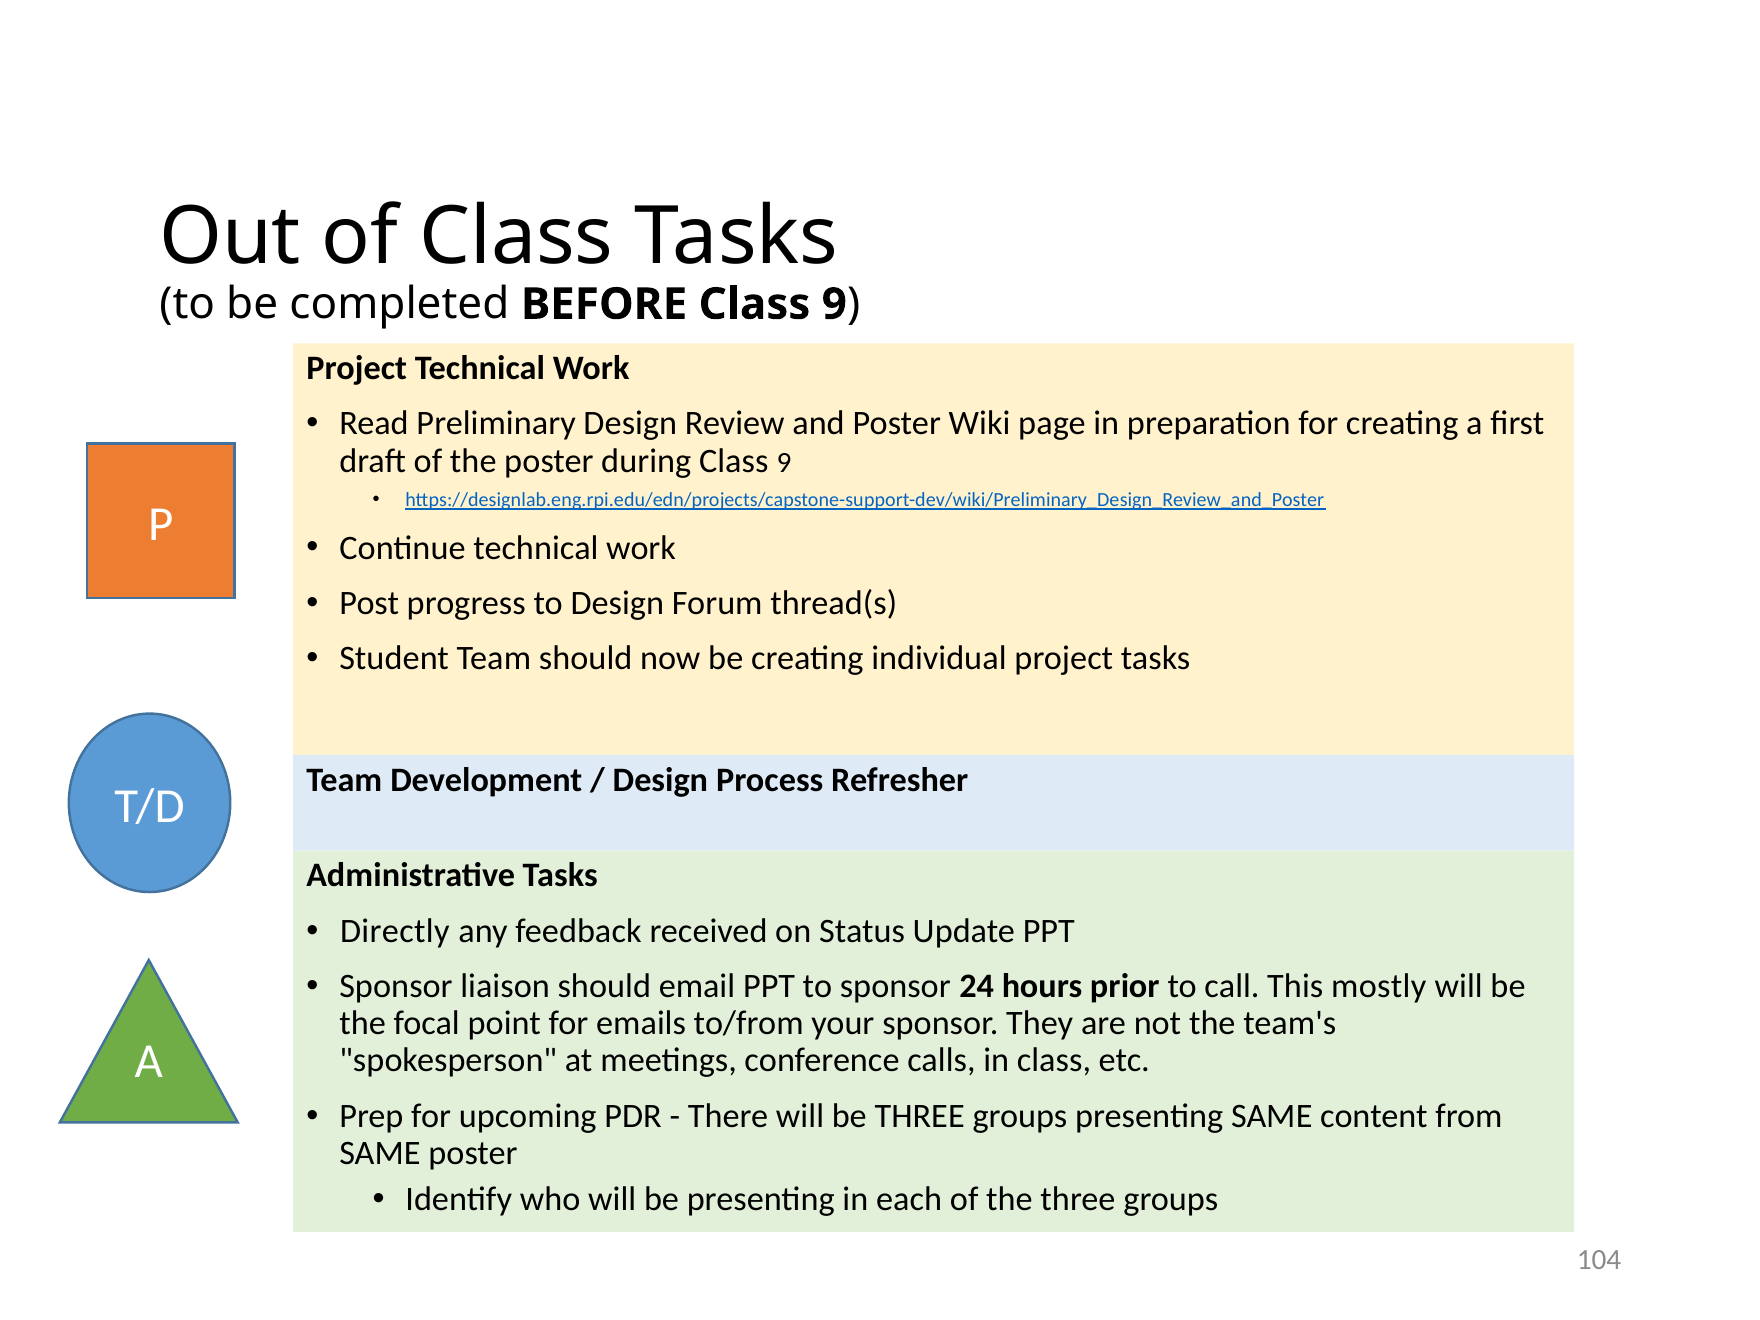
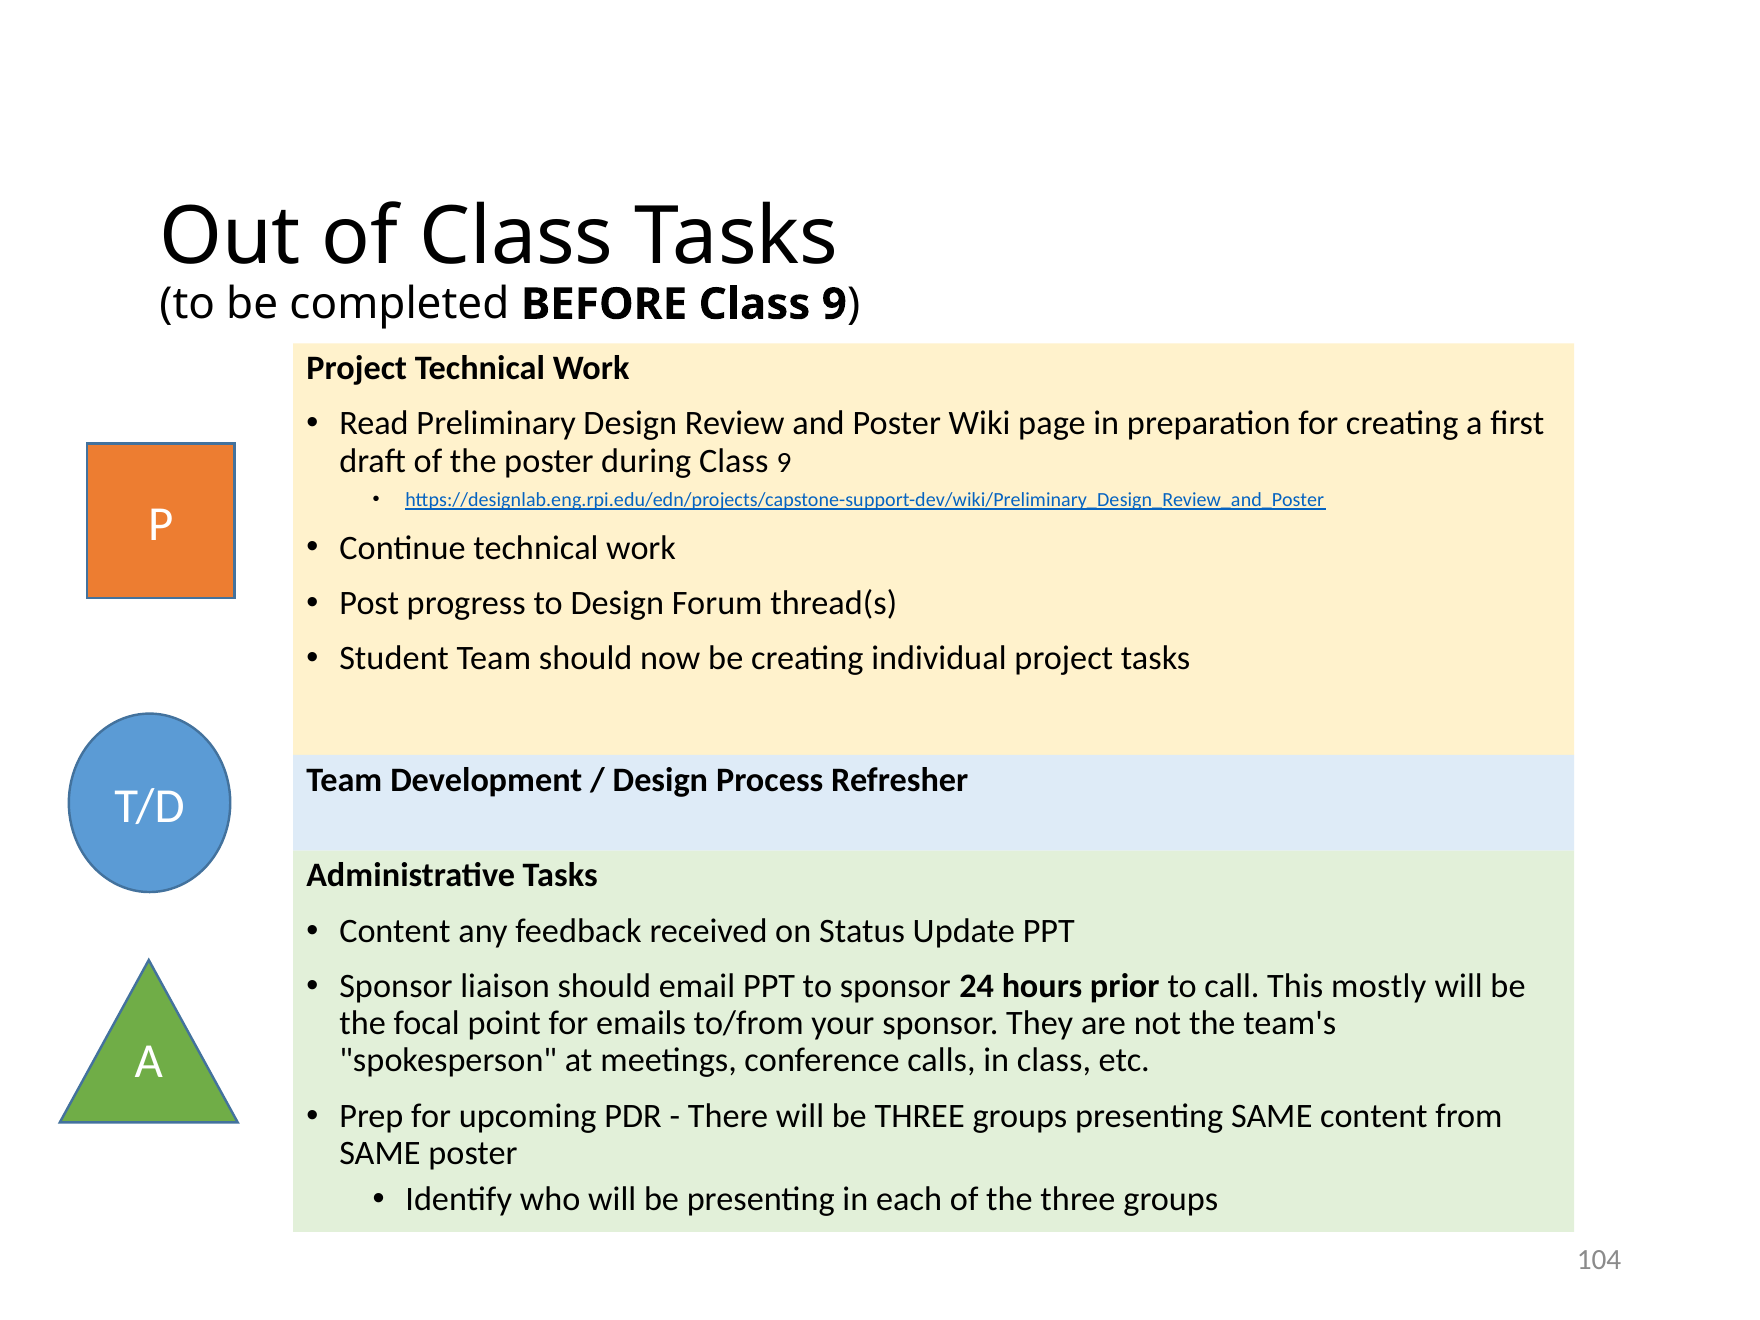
Directly at (395, 931): Directly -> Content
